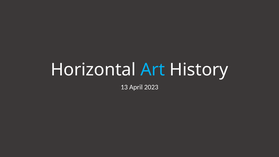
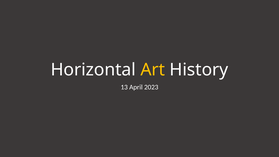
Art colour: light blue -> yellow
